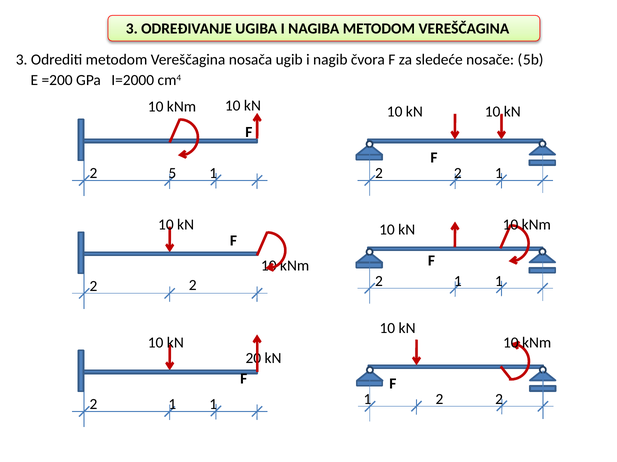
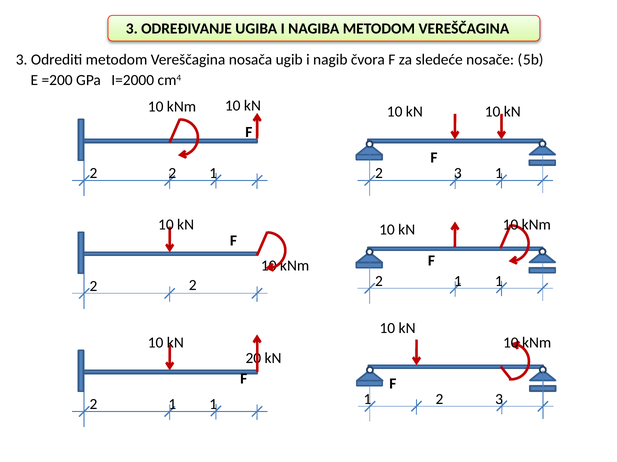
5 at (172, 174): 5 -> 2
2 at (458, 174): 2 -> 3
1 2: 2 -> 3
